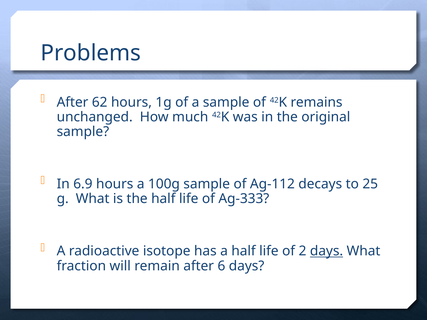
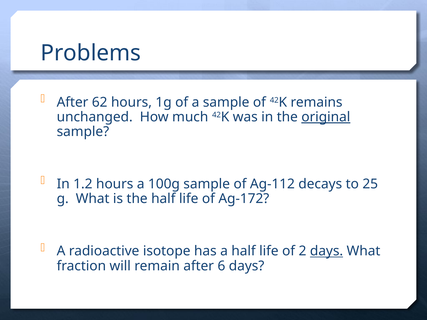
original underline: none -> present
6.9: 6.9 -> 1.2
Ag-333: Ag-333 -> Ag-172
